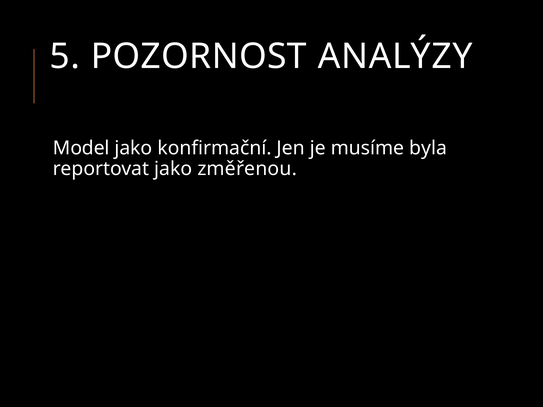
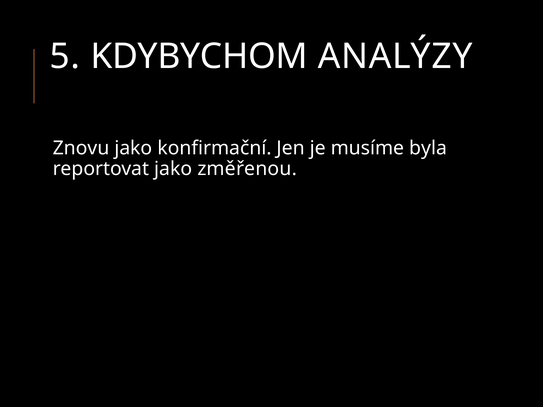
POZORNOST: POZORNOST -> KDYBYCHOM
Model: Model -> Znovu
